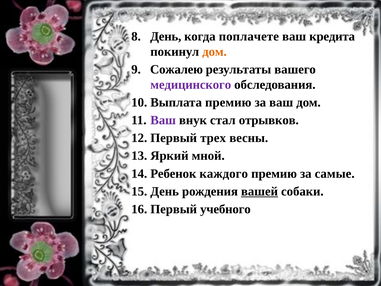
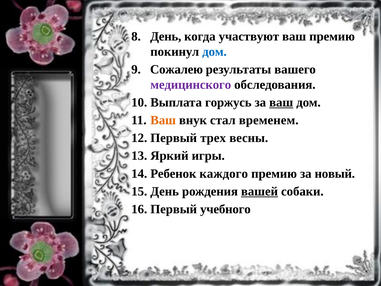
поплачете: поплачете -> участвуют
ваш кредита: кредита -> премию
дом at (215, 52) colour: orange -> blue
премию at (228, 102): премию -> горжусь
ваш at (281, 102) underline: none -> present
Ваш at (163, 120) colour: purple -> orange
отрывков: отрывков -> временем
мной: мной -> игры
самые: самые -> новый
